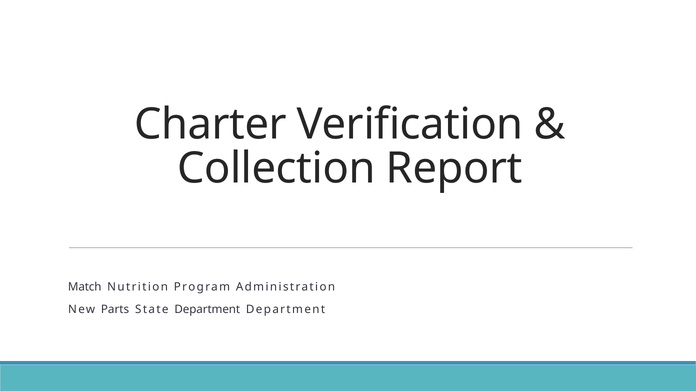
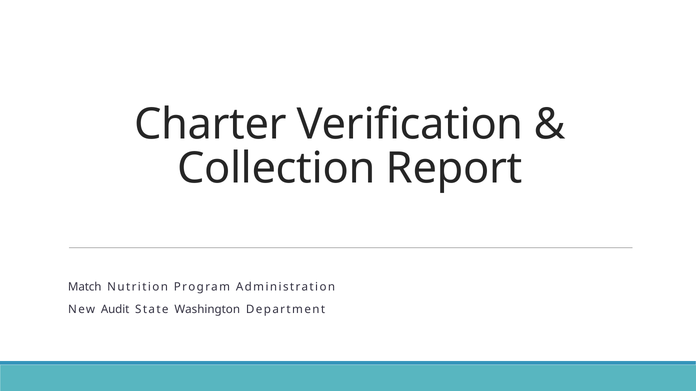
Parts: Parts -> Audit
State Department: Department -> Washington
